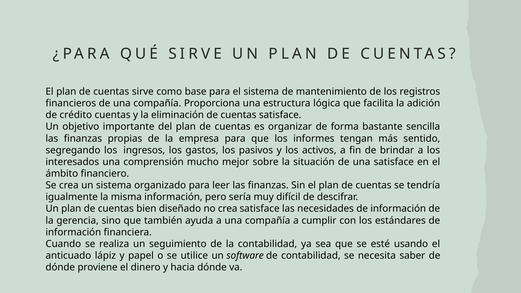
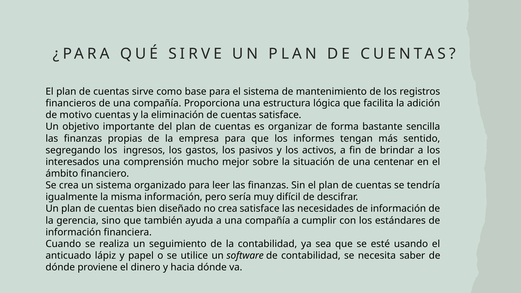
crédito: crédito -> motivo
una satisface: satisface -> centenar
